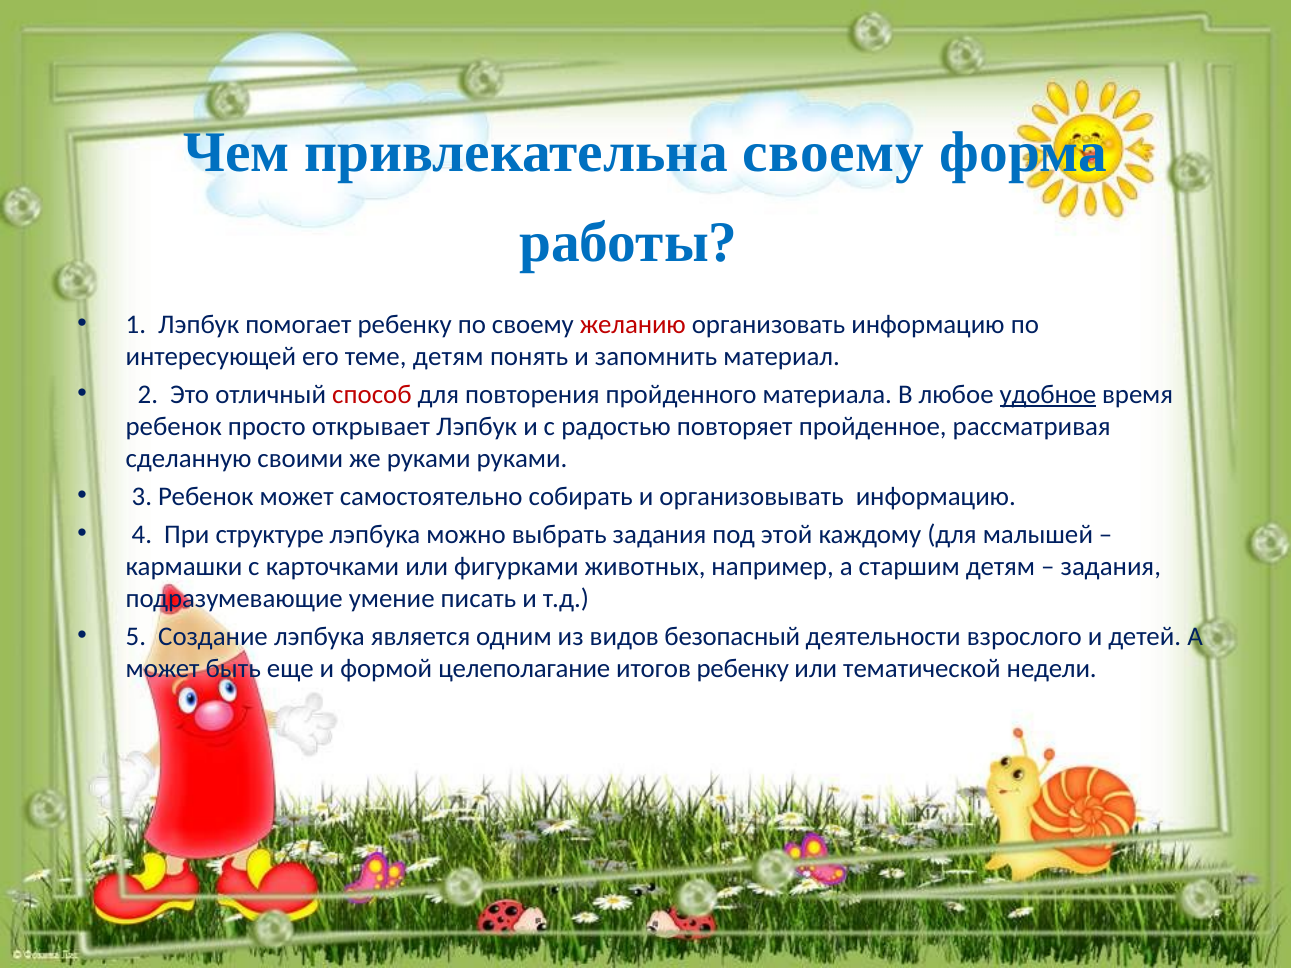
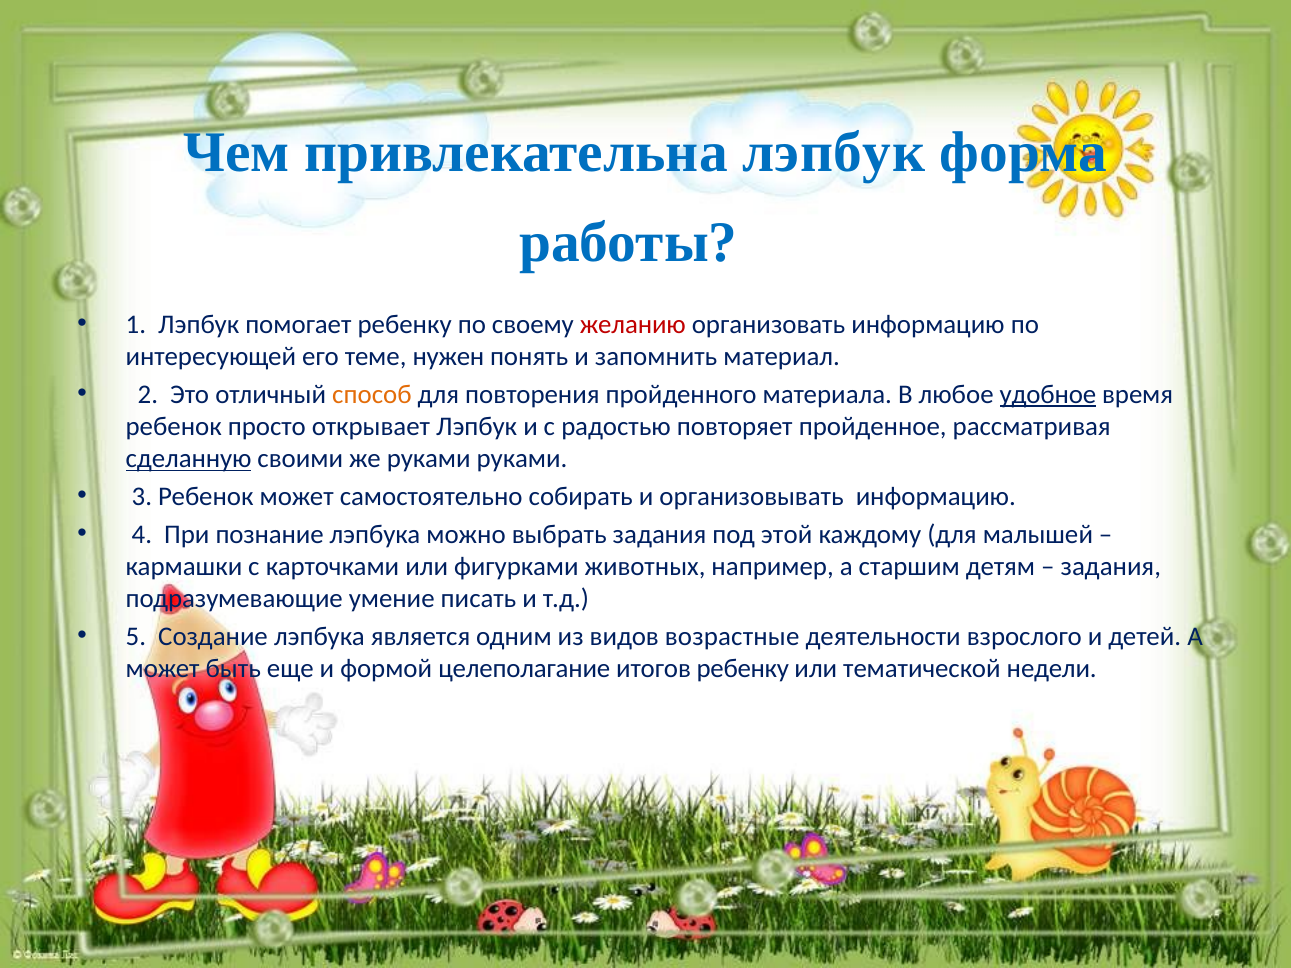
привлекательна своему: своему -> лэпбук
теме детям: детям -> нужен
способ colour: red -> orange
сделанную underline: none -> present
структуре: структуре -> познание
безопасный: безопасный -> возрастные
